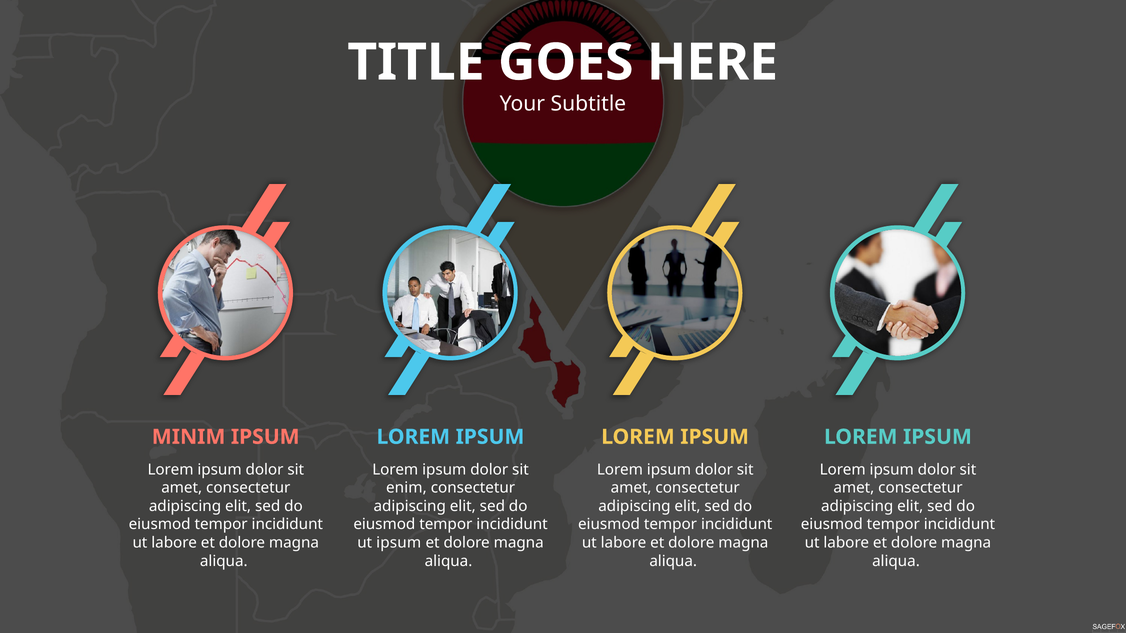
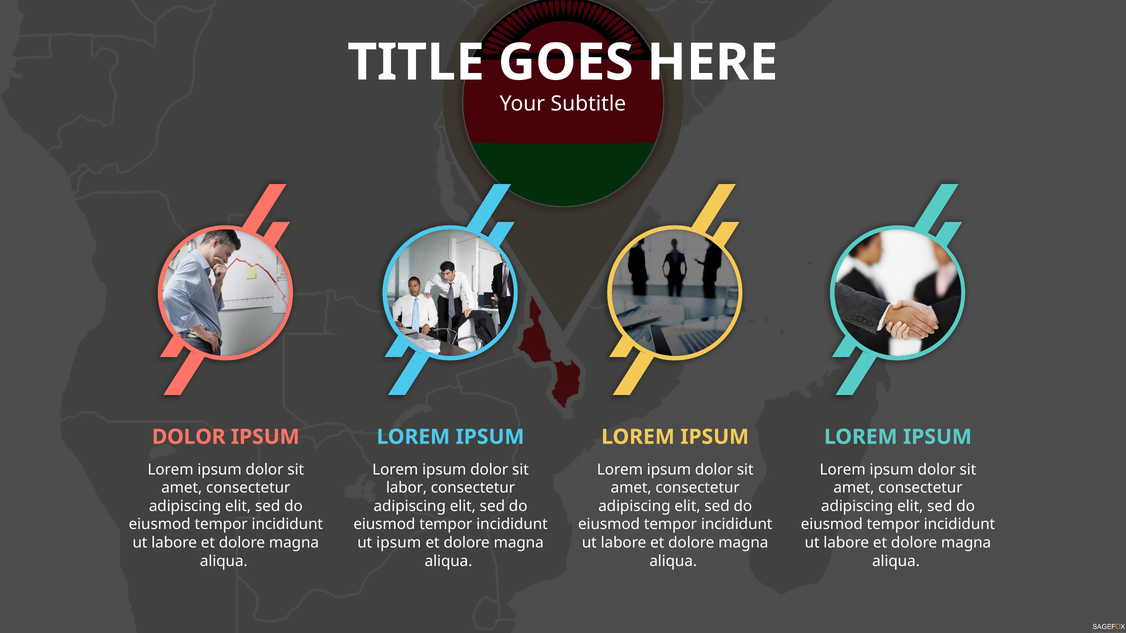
MINIM at (189, 437): MINIM -> DOLOR
enim: enim -> labor
